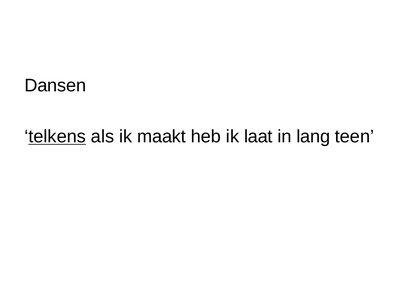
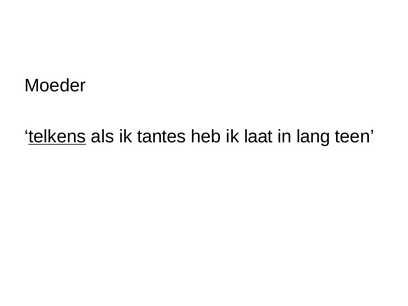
Dansen: Dansen -> Moeder
maakt: maakt -> tantes
